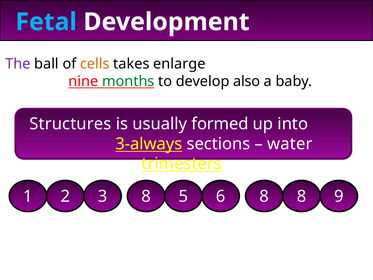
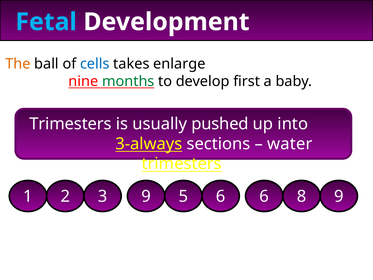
The colour: purple -> orange
cells colour: orange -> blue
also: also -> first
Structures at (70, 124): Structures -> Trimesters
formed: formed -> pushed
3 8: 8 -> 9
6 8: 8 -> 6
